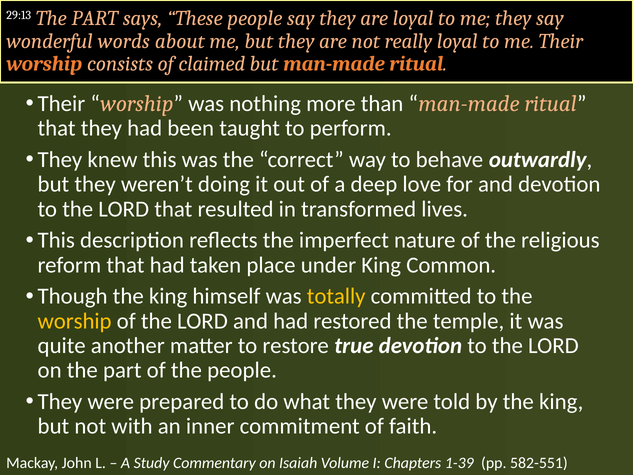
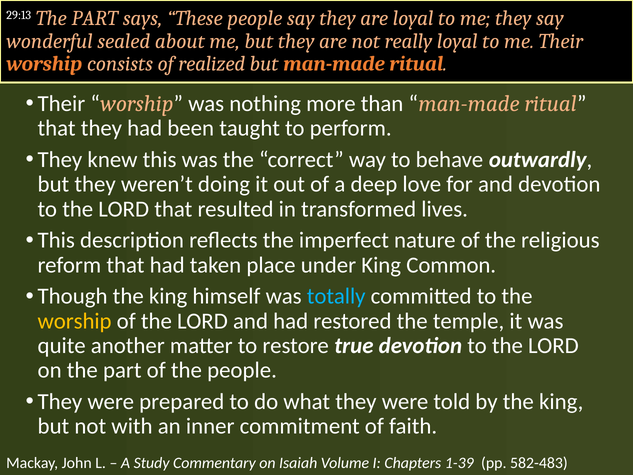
words: words -> sealed
claimed: claimed -> realized
totally colour: yellow -> light blue
582-551: 582-551 -> 582-483
